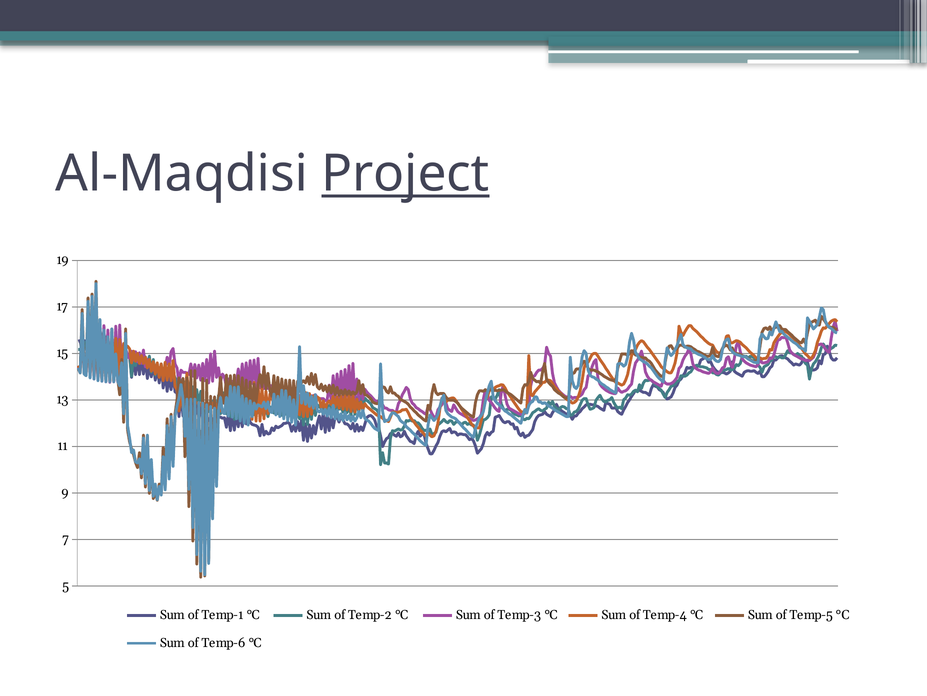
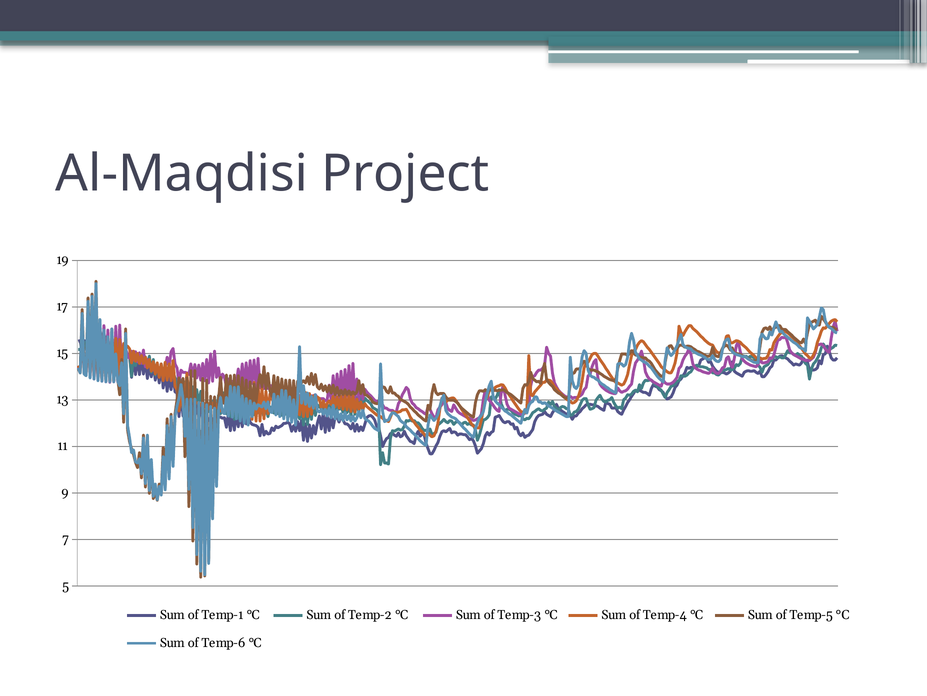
Project underline: present -> none
